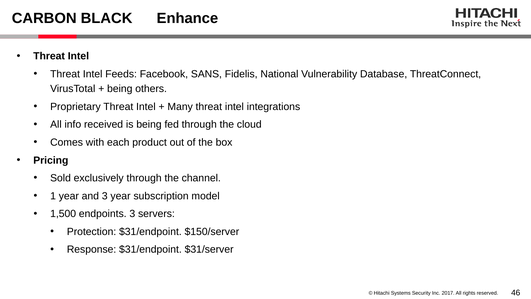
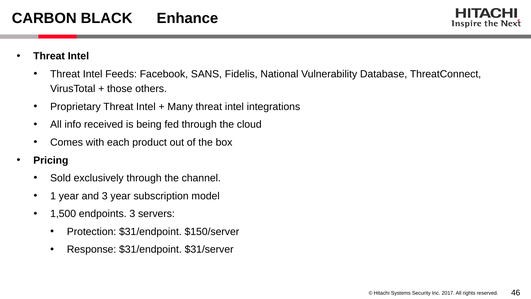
being at (120, 89): being -> those
